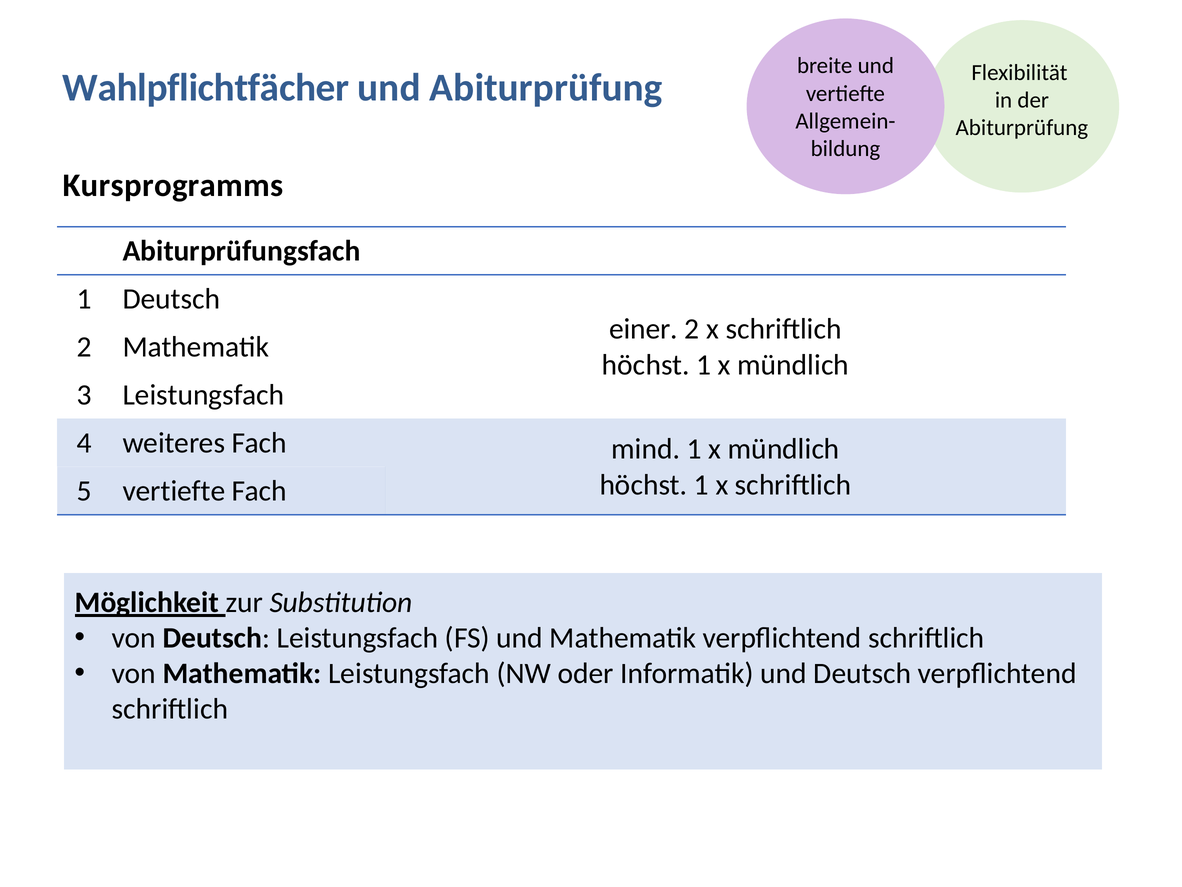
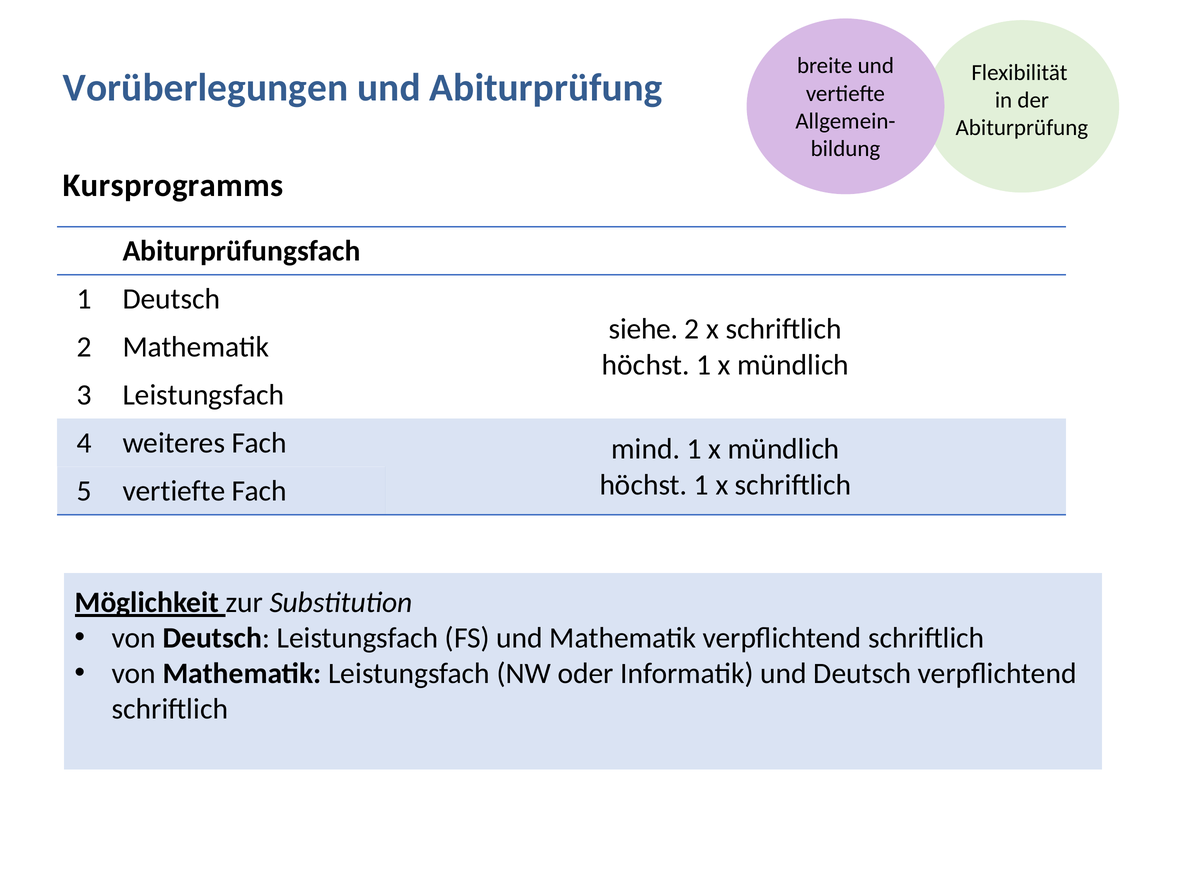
Wahlpflichtfächer: Wahlpflichtfächer -> Vorüberlegungen
einer: einer -> siehe
